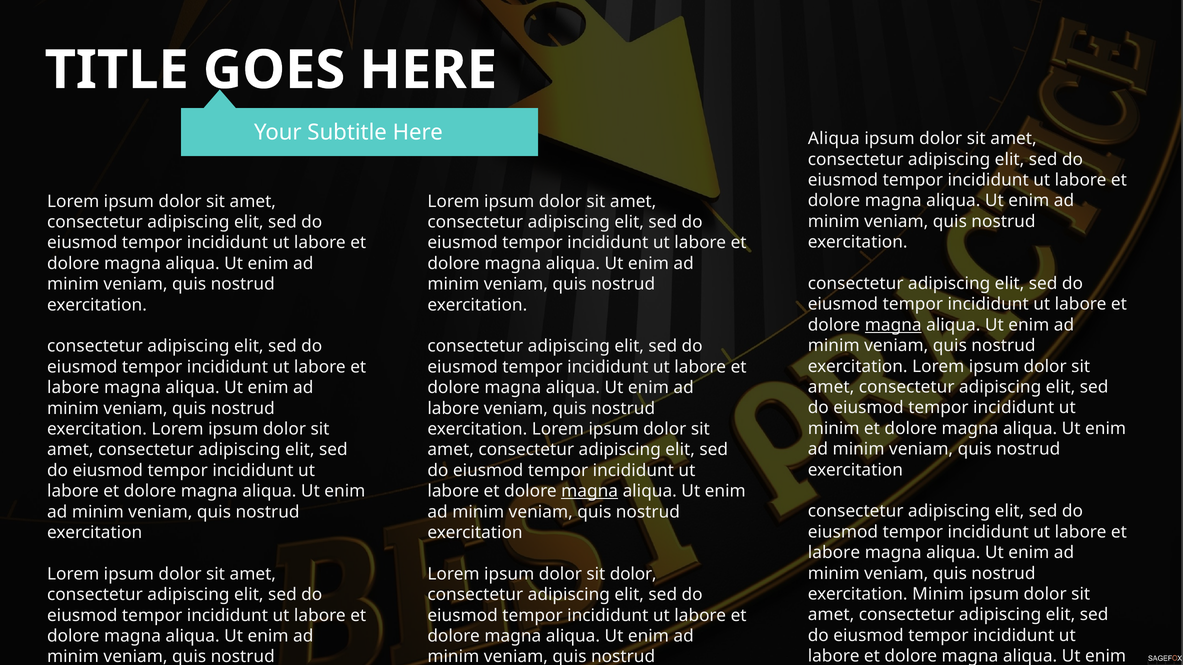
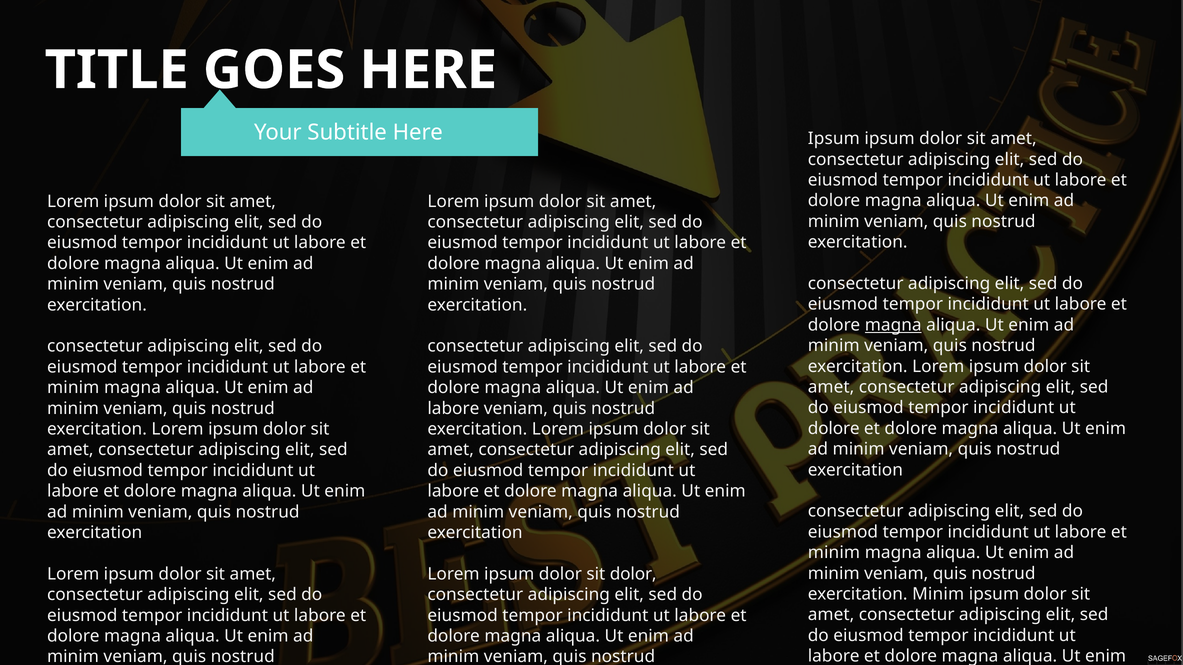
Aliqua at (834, 139): Aliqua -> Ipsum
labore at (73, 388): labore -> minim
minim at (834, 429): minim -> dolore
magna at (590, 491) underline: present -> none
labore at (834, 553): labore -> minim
